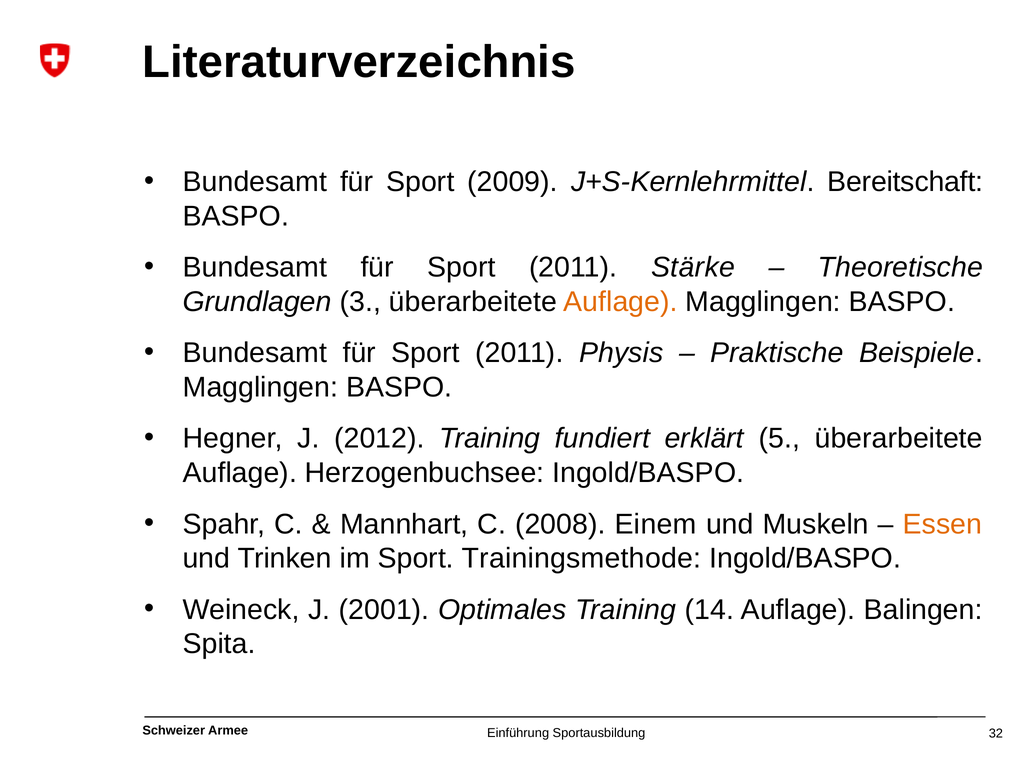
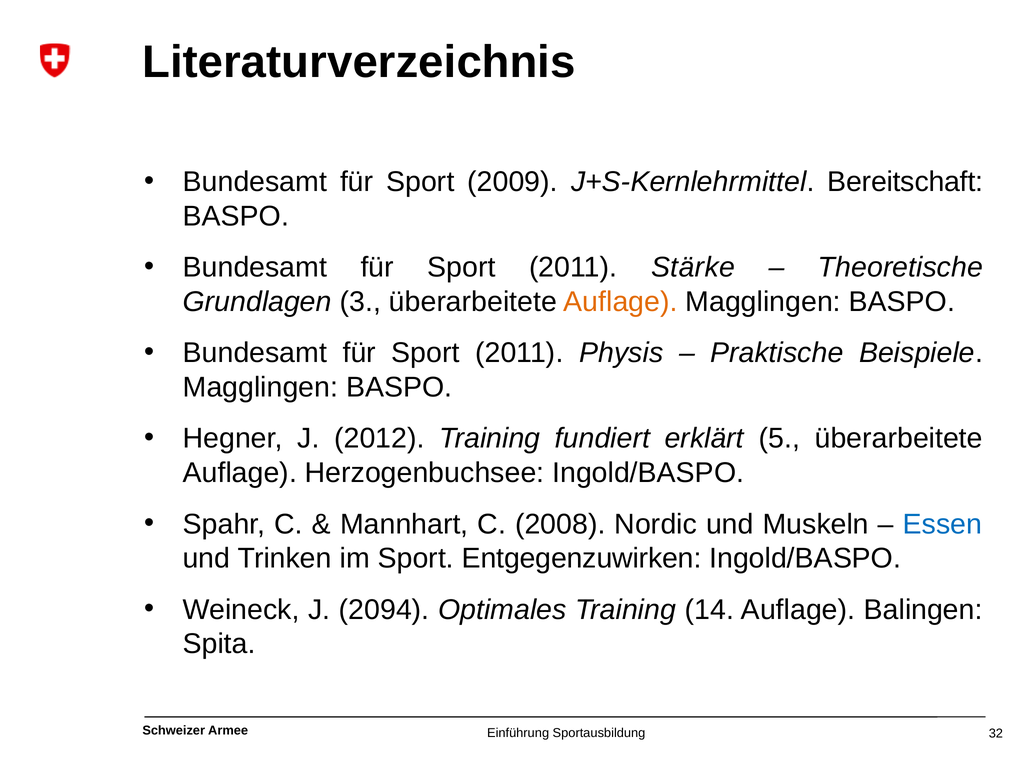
Einem: Einem -> Nordic
Essen colour: orange -> blue
Trainingsmethode: Trainingsmethode -> Entgegenzuwirken
2001: 2001 -> 2094
